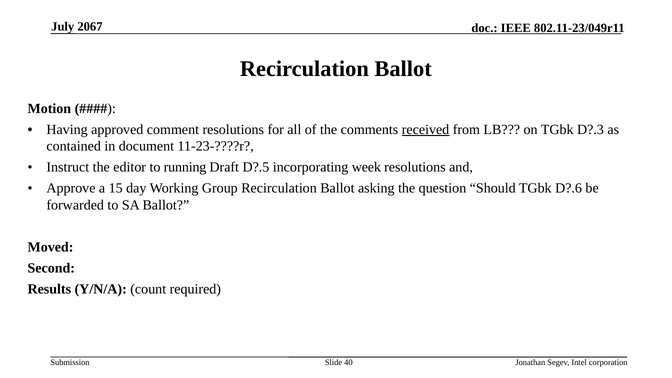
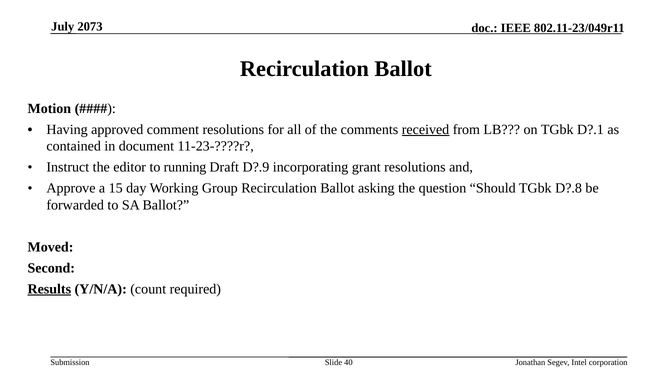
2067: 2067 -> 2073
D?.3: D?.3 -> D?.1
D?.5: D?.5 -> D?.9
week: week -> grant
D?.6: D?.6 -> D?.8
Results underline: none -> present
